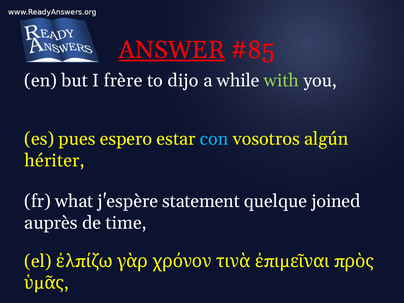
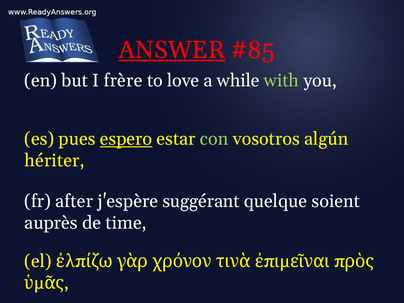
dijo: dijo -> love
espero underline: none -> present
con colour: light blue -> light green
what: what -> after
statement: statement -> suggérant
joined: joined -> soient
